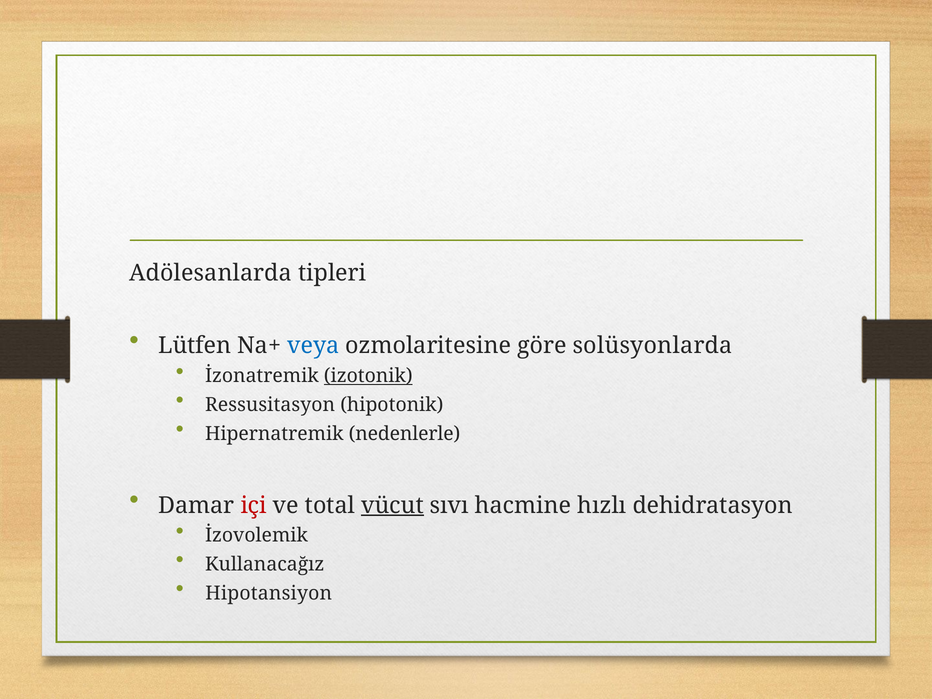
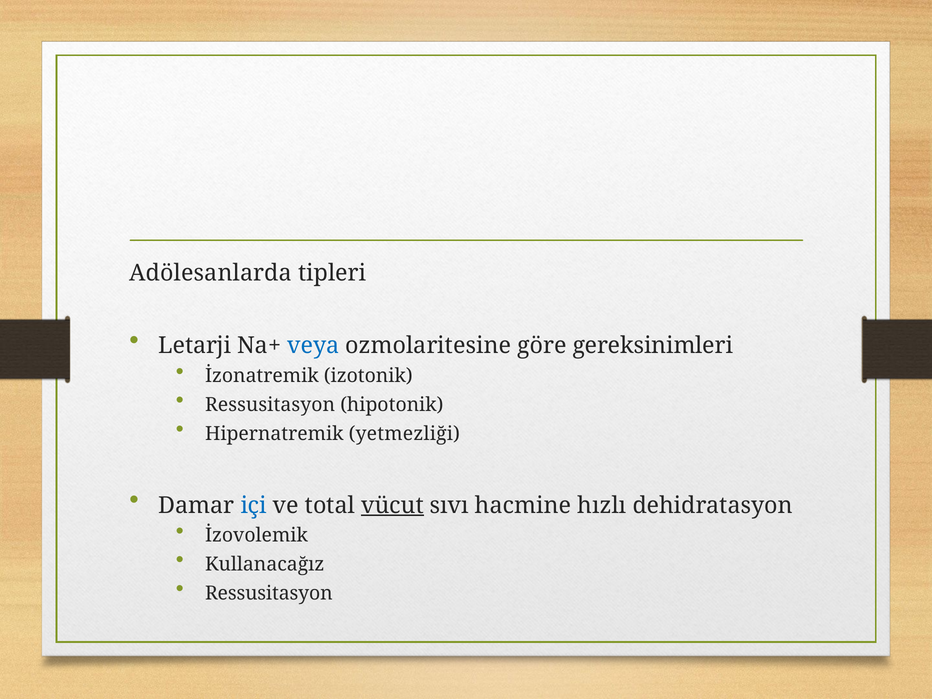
Lütfen: Lütfen -> Letarji
solüsyonlarda: solüsyonlarda -> gereksinimleri
izotonik underline: present -> none
nedenlerle: nedenlerle -> yetmezliği
içi colour: red -> blue
Hipotansiyon at (269, 593): Hipotansiyon -> Ressusitasyon
